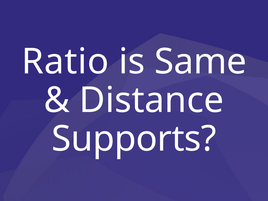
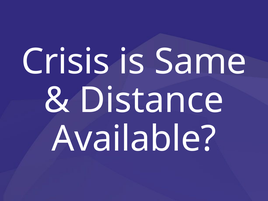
Ratio: Ratio -> Crisis
Supports: Supports -> Available
